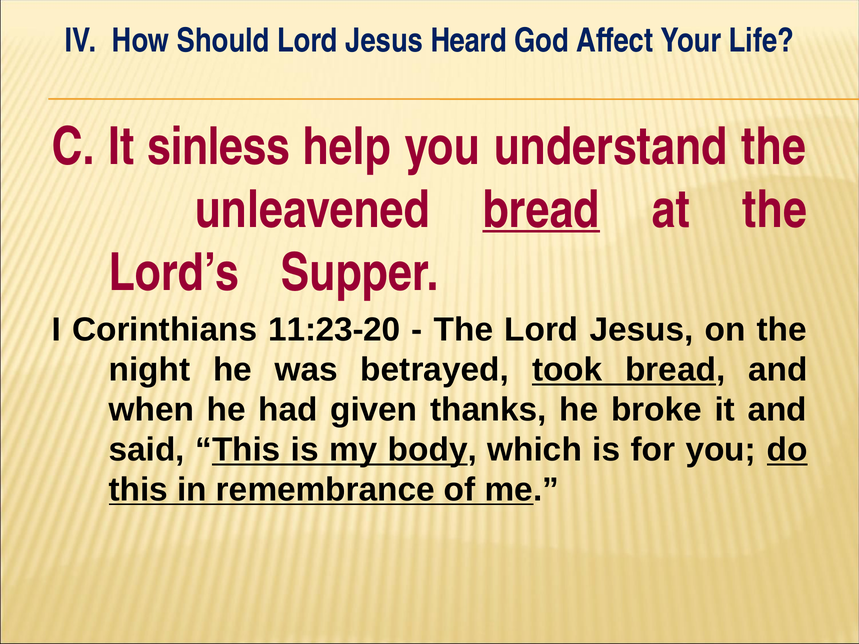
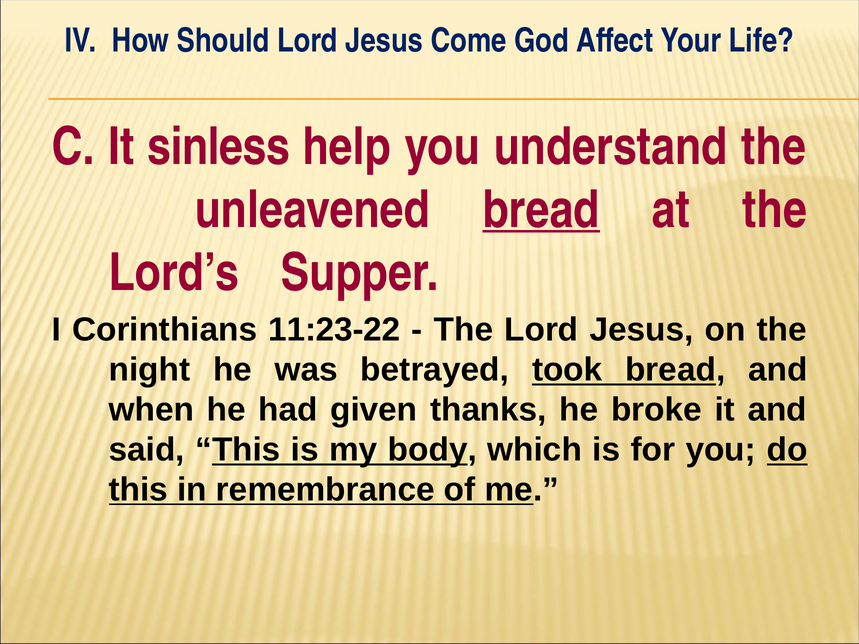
Heard: Heard -> Come
11:23-20: 11:23-20 -> 11:23-22
